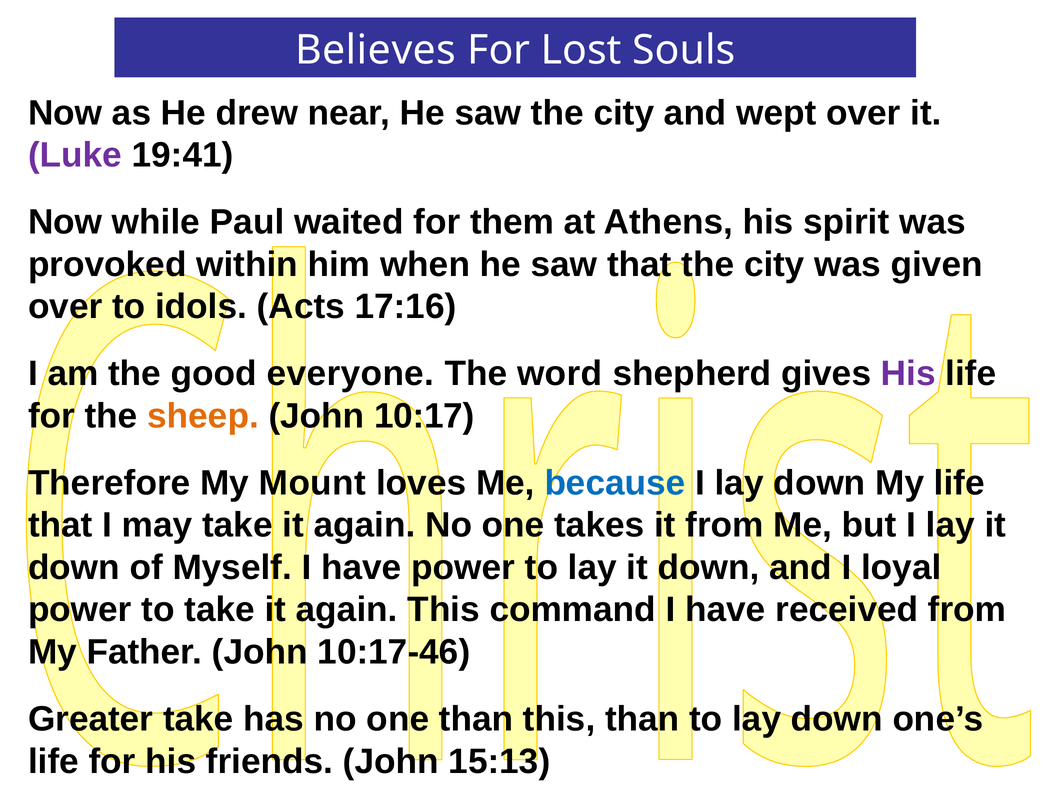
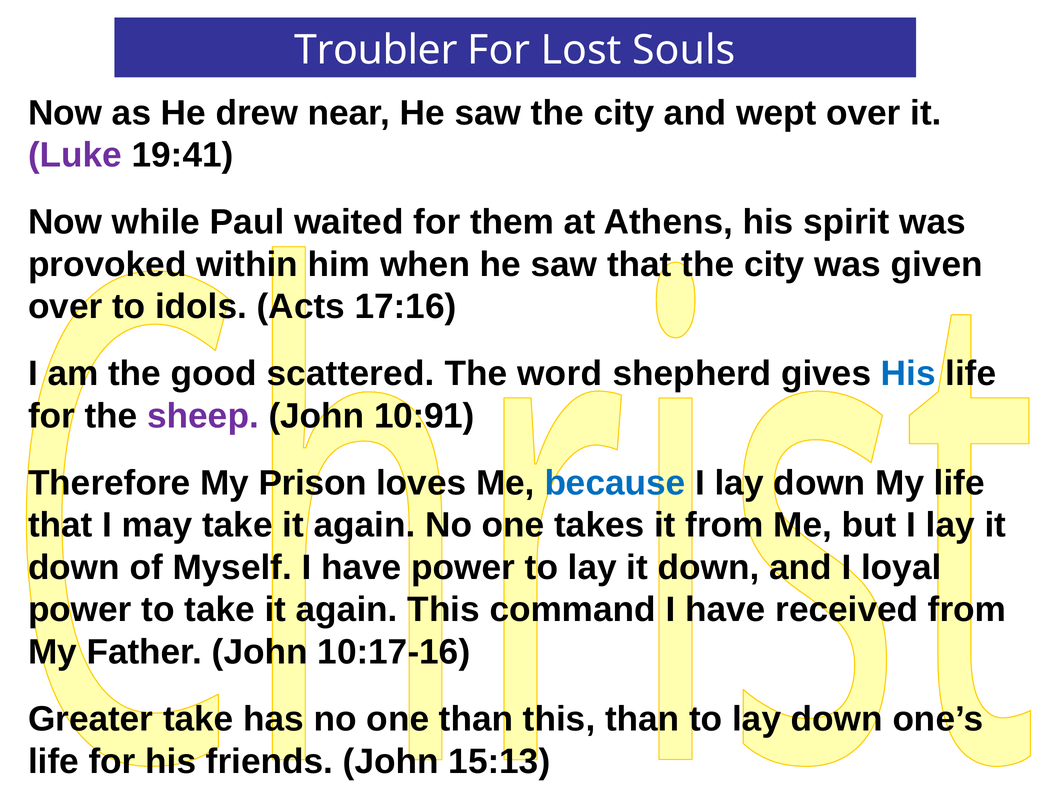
Believes: Believes -> Troubler
everyone: everyone -> scattered
His at (908, 374) colour: purple -> blue
sheep colour: orange -> purple
10:17: 10:17 -> 10:91
Mount: Mount -> Prison
10:17-46: 10:17-46 -> 10:17-16
